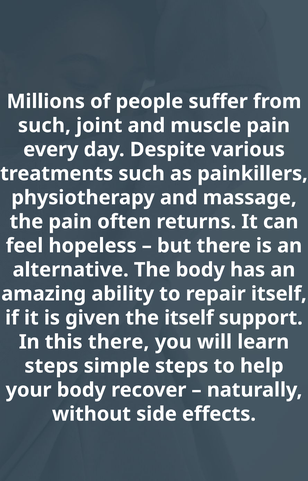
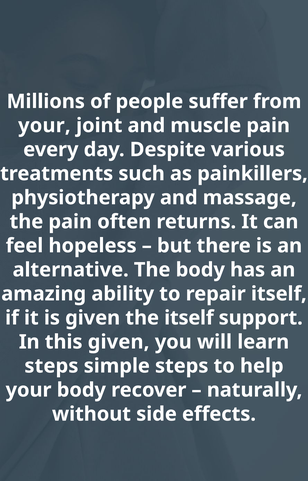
such at (44, 126): such -> your
this there: there -> given
